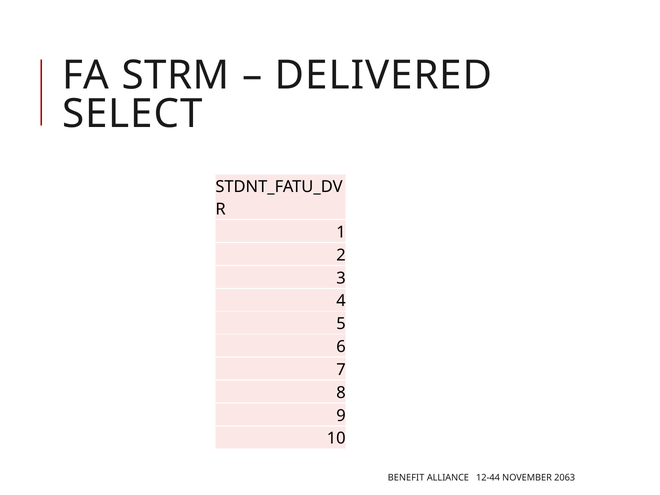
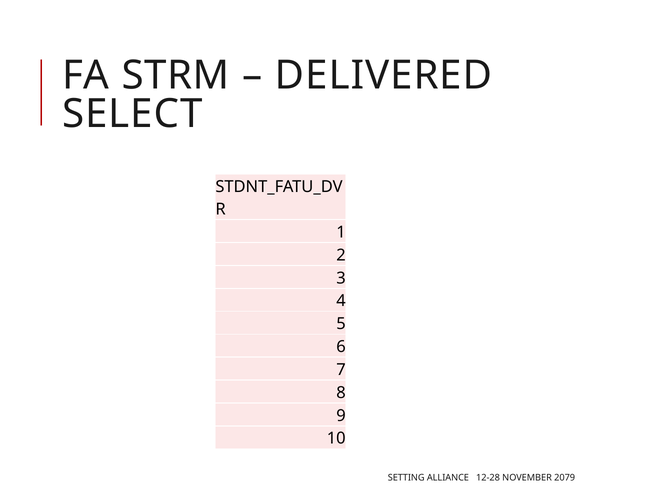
BENEFIT: BENEFIT -> SETTING
12-44: 12-44 -> 12-28
2063: 2063 -> 2079
